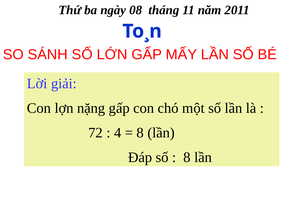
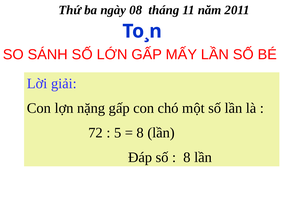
4: 4 -> 5
